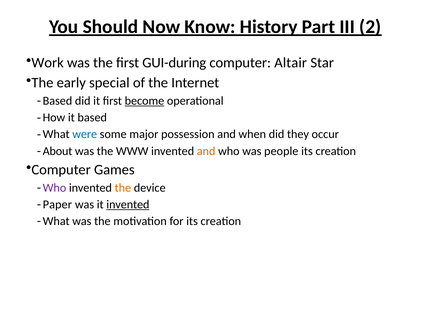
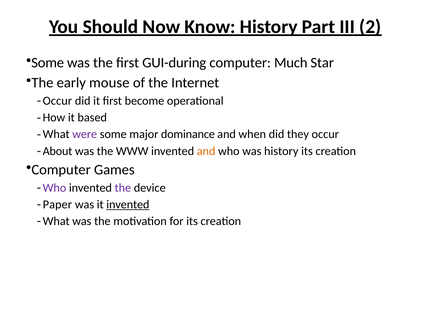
Work at (48, 63): Work -> Some
Altair: Altair -> Much
special: special -> mouse
Based at (57, 101): Based -> Occur
become underline: present -> none
were colour: blue -> purple
possession: possession -> dominance
was people: people -> history
the at (123, 188) colour: orange -> purple
